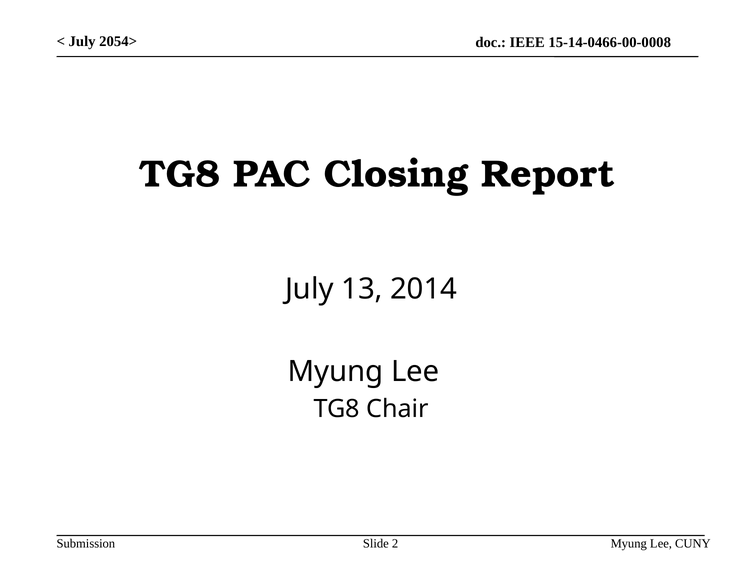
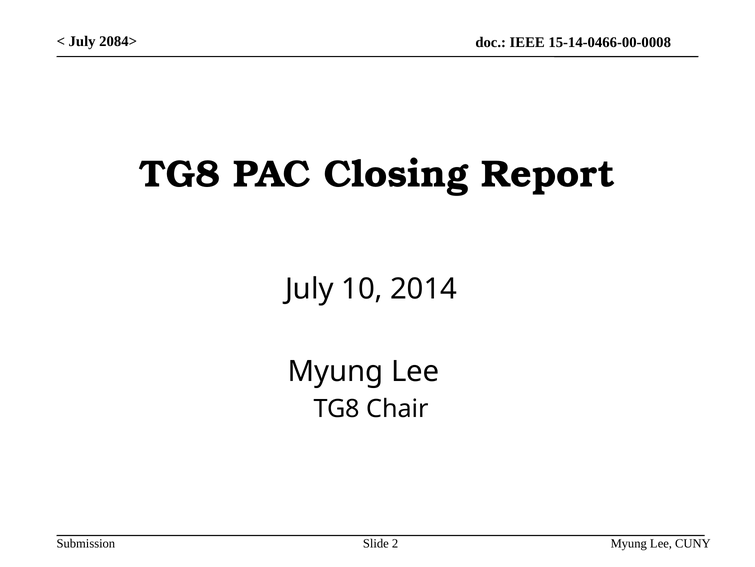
2054>: 2054> -> 2084>
13: 13 -> 10
